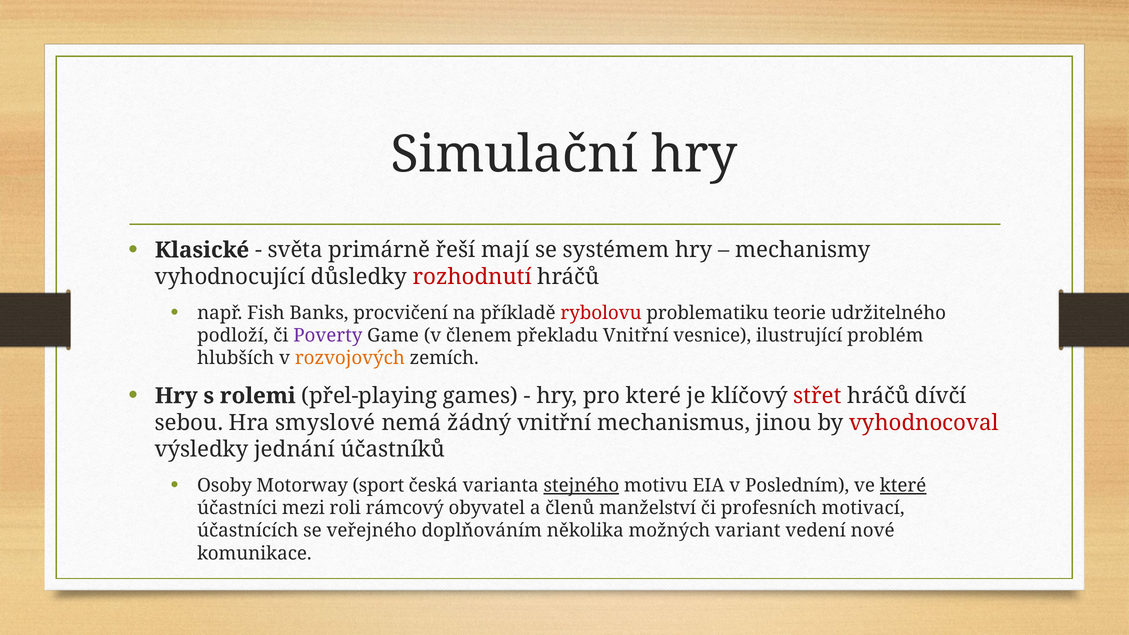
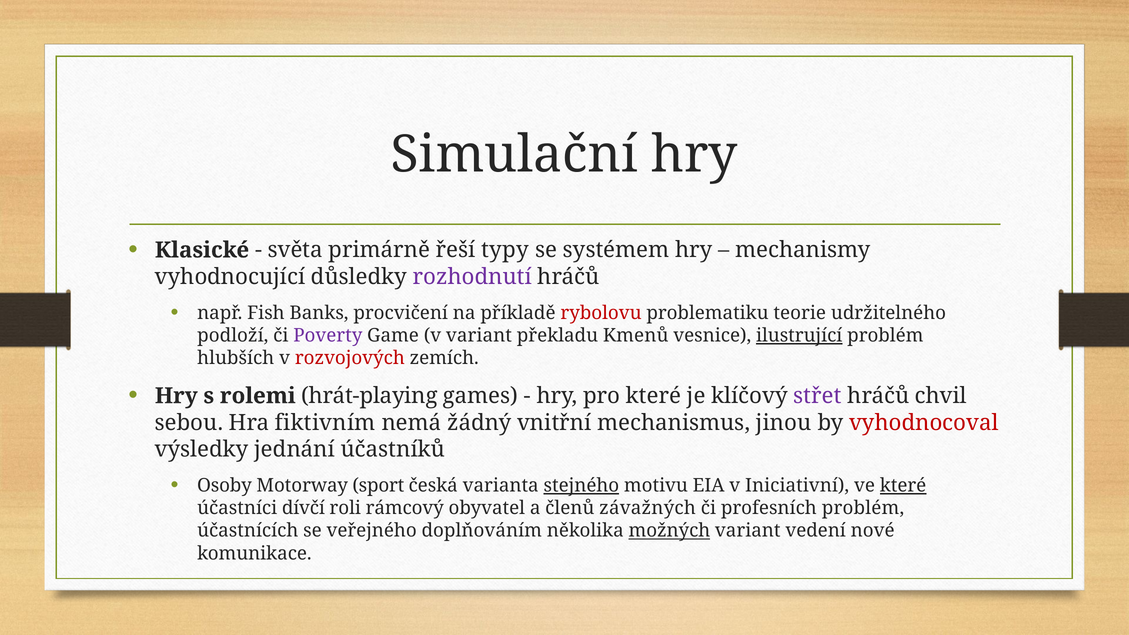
mají: mají -> typy
rozhodnutí colour: red -> purple
v členem: členem -> variant
překladu Vnitřní: Vnitřní -> Kmenů
ilustrující underline: none -> present
rozvojových colour: orange -> red
přel-playing: přel-playing -> hrát-playing
střet colour: red -> purple
dívčí: dívčí -> chvil
smyslové: smyslové -> fiktivním
Posledním: Posledním -> Iniciativní
mezi: mezi -> dívčí
manželství: manželství -> závažných
profesních motivací: motivací -> problém
možných underline: none -> present
